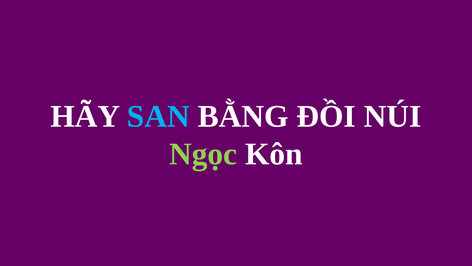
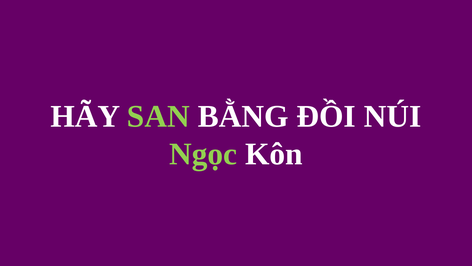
SAN colour: light blue -> light green
